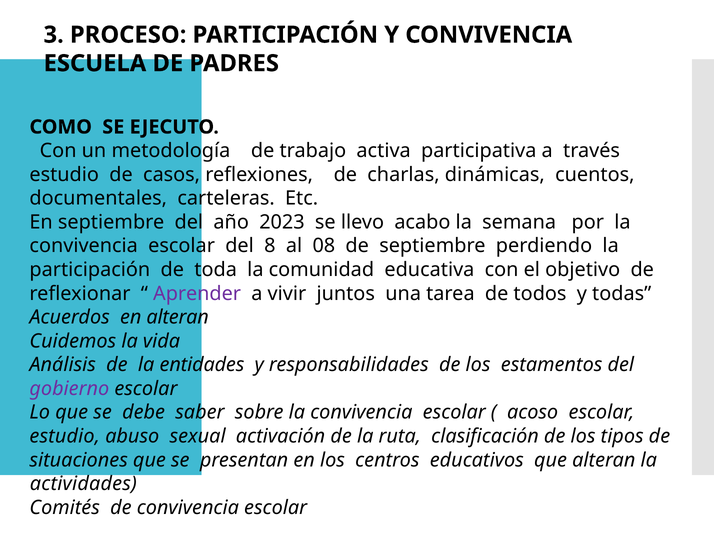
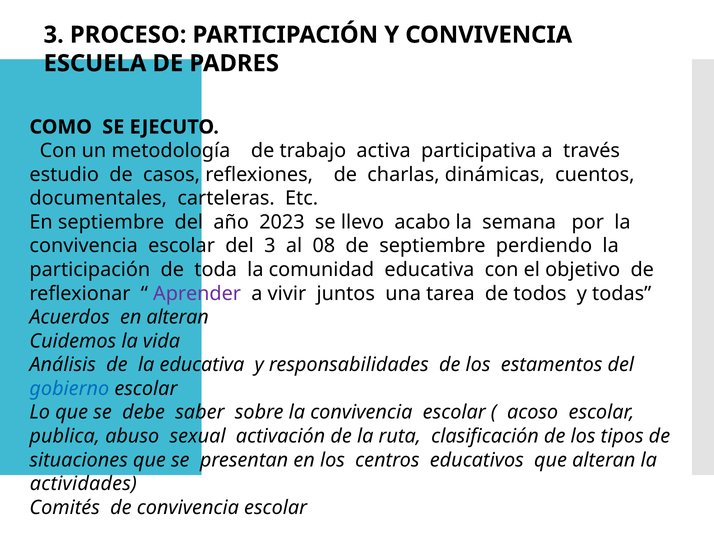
del 8: 8 -> 3
la entidades: entidades -> educativa
gobierno colour: purple -> blue
estudio at (65, 437): estudio -> publica
